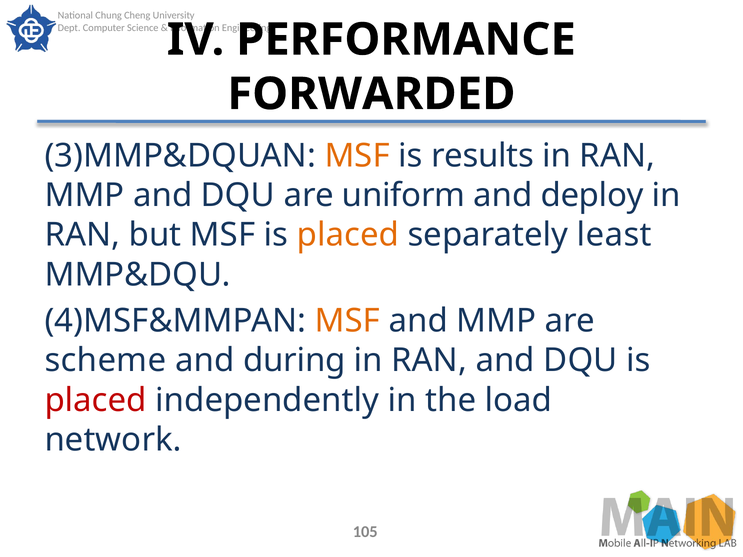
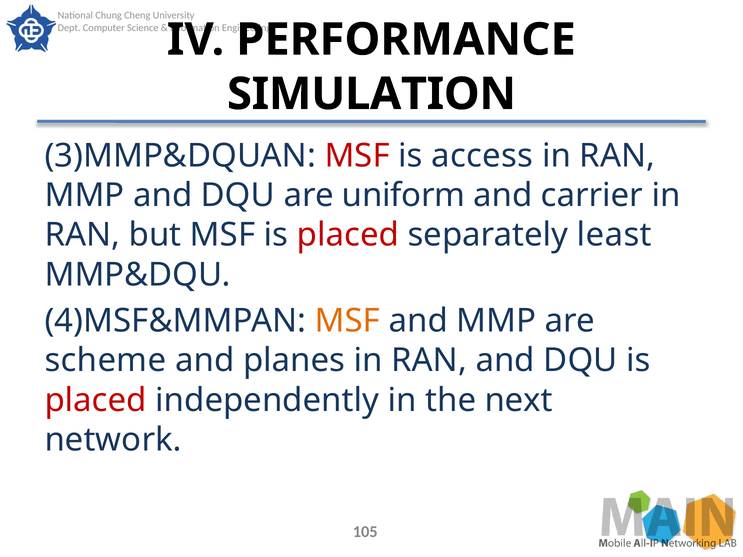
FORWARDED: FORWARDED -> SIMULATION
MSF at (357, 156) colour: orange -> red
results: results -> access
deploy: deploy -> carrier
placed at (348, 235) colour: orange -> red
during: during -> planes
load: load -> next
